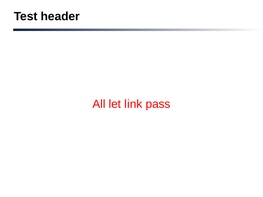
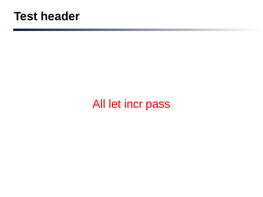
link: link -> incr
